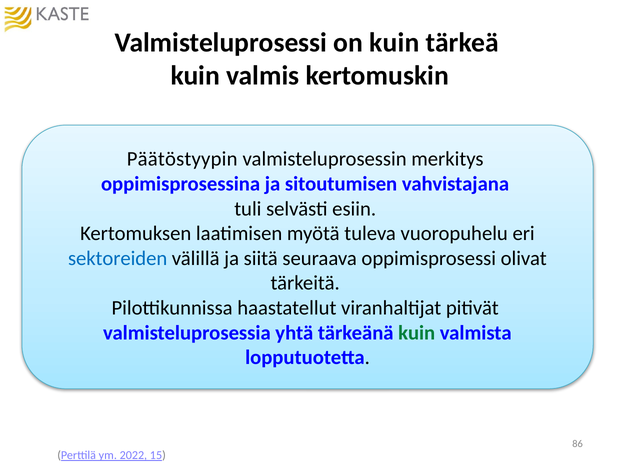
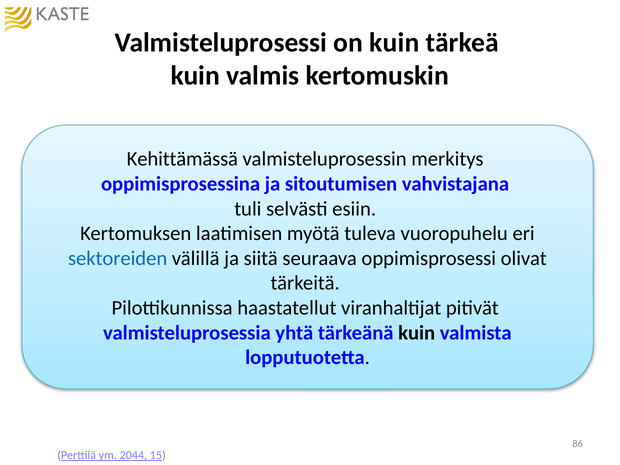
Päätöstyypin: Päätöstyypin -> Kehittämässä
kuin at (417, 333) colour: green -> black
2022: 2022 -> 2044
